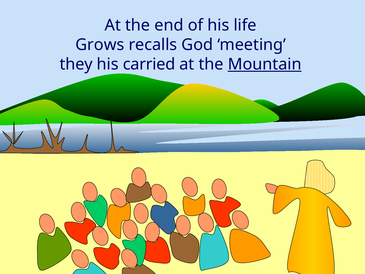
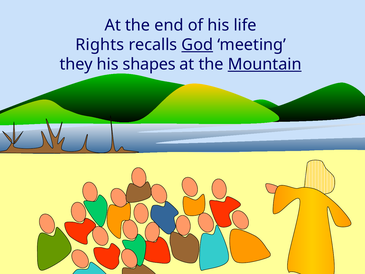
Grows: Grows -> Rights
God underline: none -> present
carried: carried -> shapes
